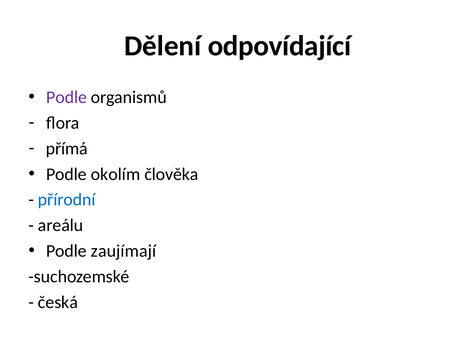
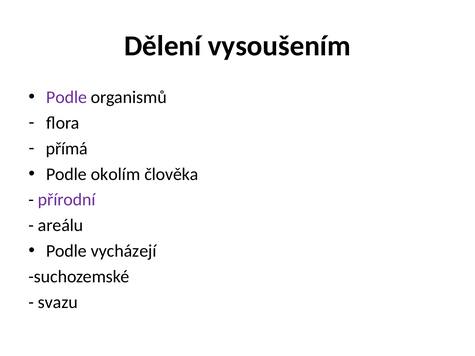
odpovídající: odpovídající -> vysoušením
přírodní colour: blue -> purple
zaujímají: zaujímají -> vycházejí
česká: česká -> svazu
